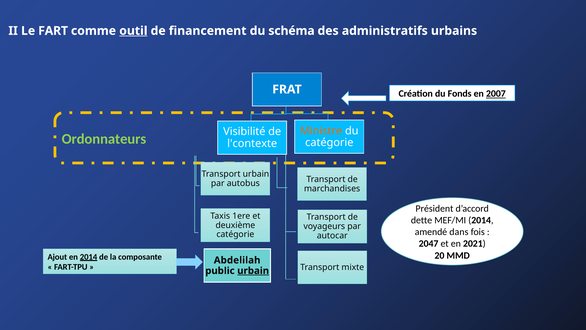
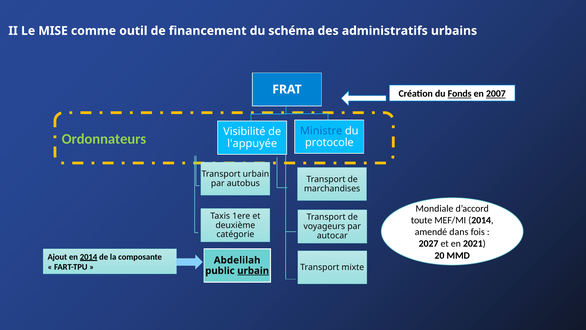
FART: FART -> MISE
outil underline: present -> none
Fonds underline: none -> present
Ministre colour: orange -> blue
catégorie at (329, 142): catégorie -> protocole
l'contexte: l'contexte -> l'appuyée
Président: Président -> Mondiale
dette: dette -> toute
2047: 2047 -> 2027
